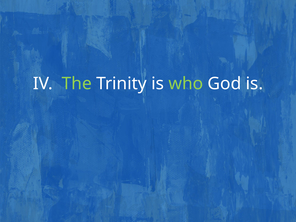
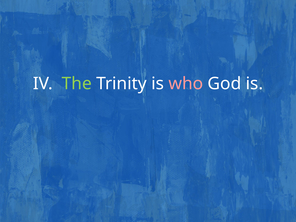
who colour: light green -> pink
